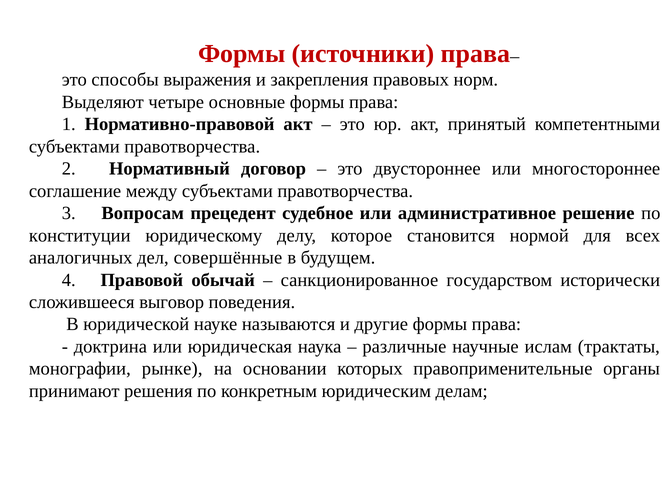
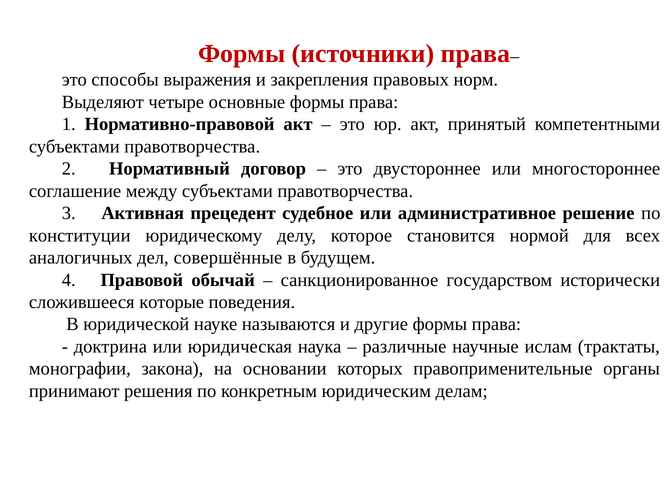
Вопросам: Вопросам -> Активная
выговор: выговор -> которые
рынке: рынке -> закона
